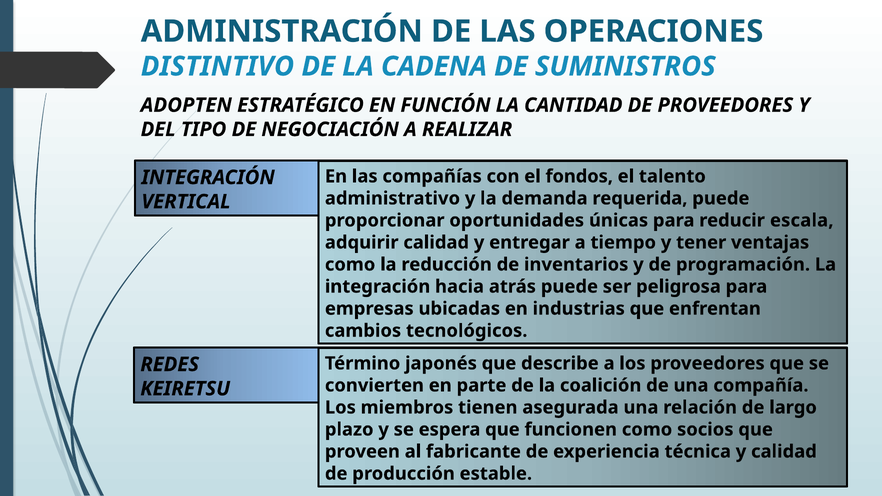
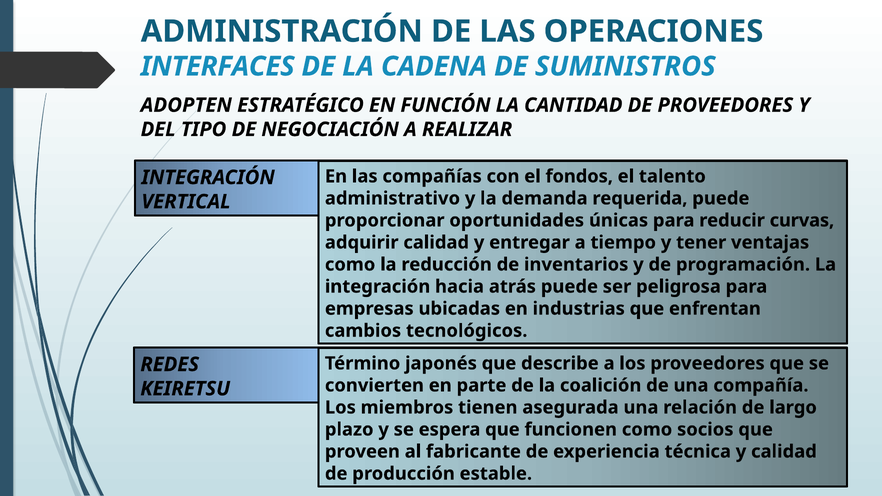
DISTINTIVO: DISTINTIVO -> INTERFACES
escala: escala -> curvas
